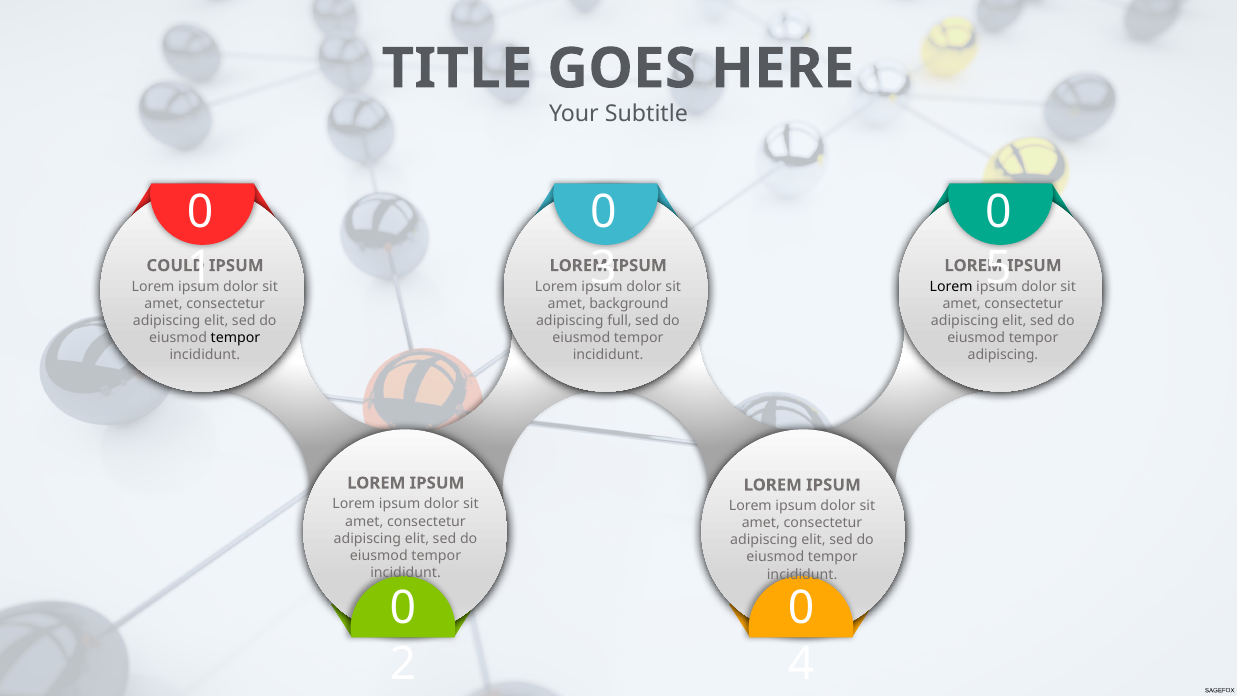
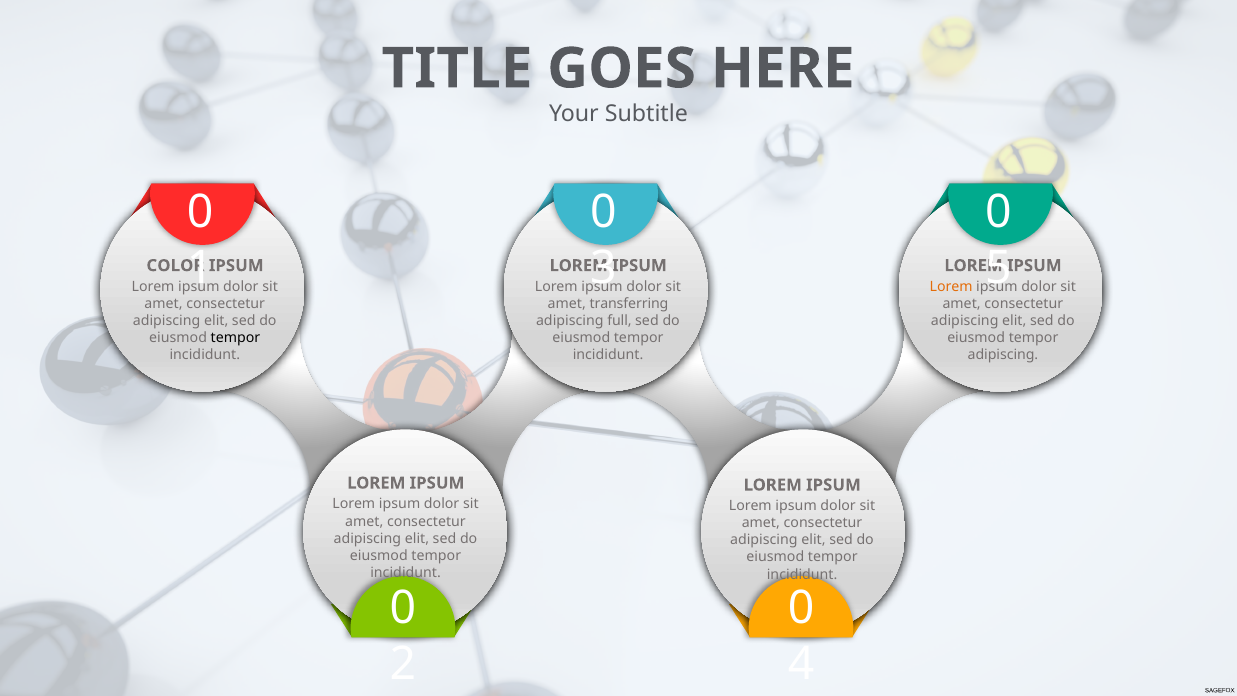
COULD: COULD -> COLOR
Lorem at (951, 287) colour: black -> orange
background: background -> transferring
